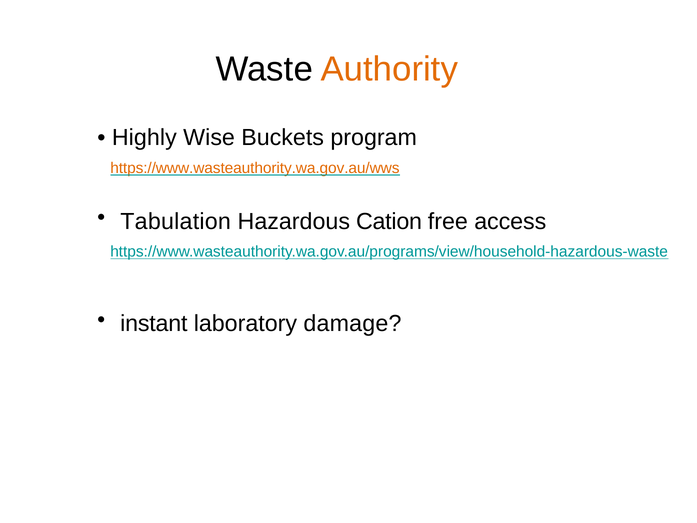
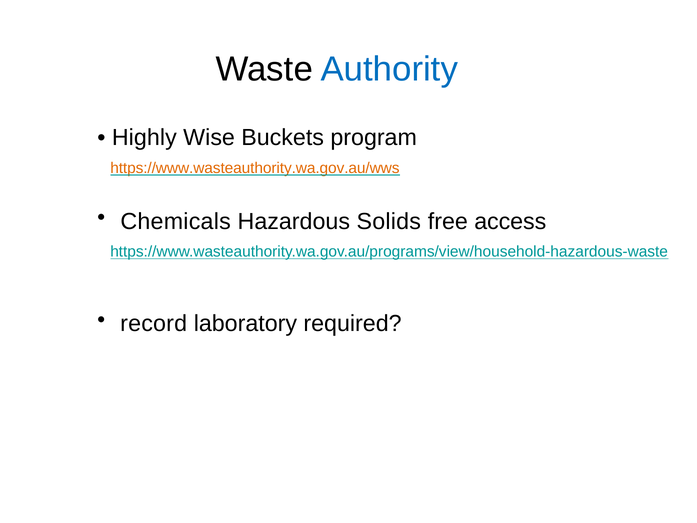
Authority colour: orange -> blue
Tabulation: Tabulation -> Chemicals
Cation: Cation -> Solids
instant: instant -> record
damage: damage -> required
